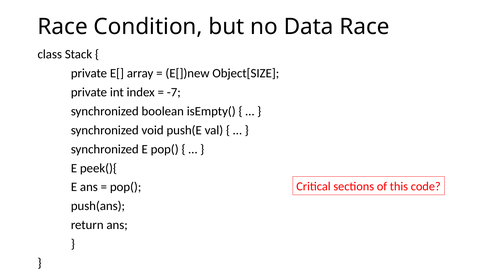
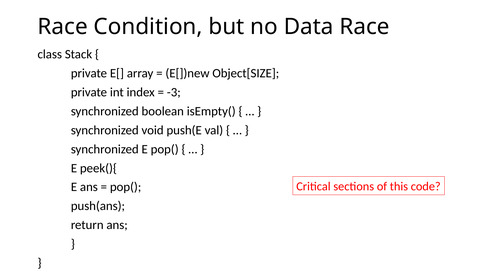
-7: -7 -> -3
